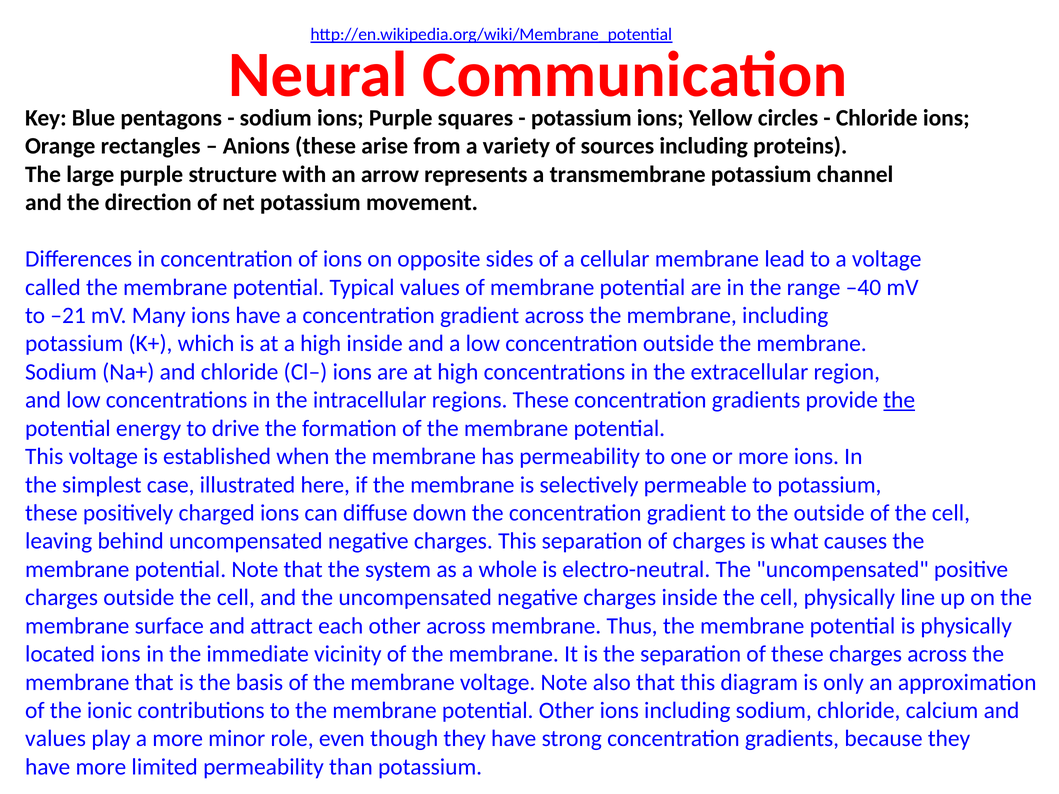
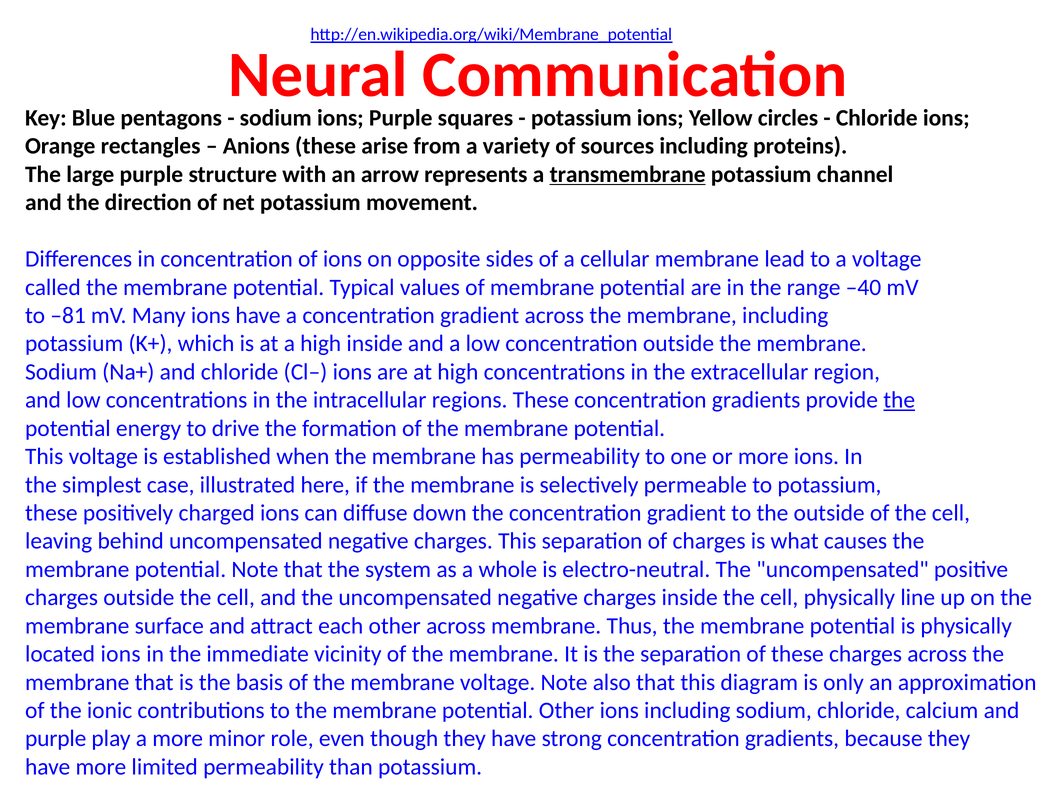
transmembrane underline: none -> present
–21: –21 -> –81
values at (56, 739): values -> purple
